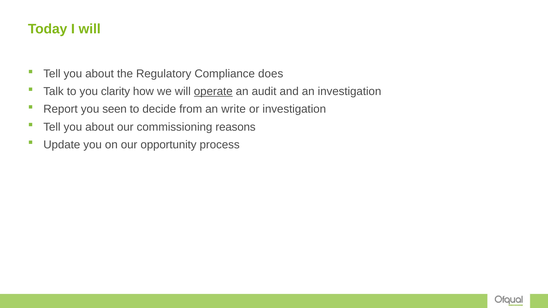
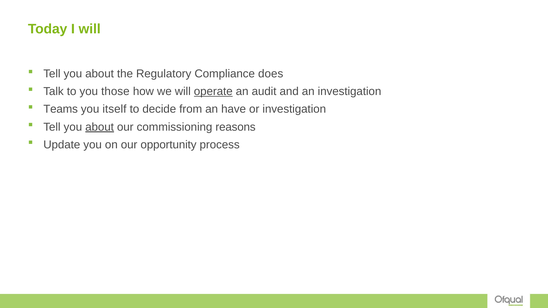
clarity: clarity -> those
Report: Report -> Teams
seen: seen -> itself
write: write -> have
about at (100, 127) underline: none -> present
